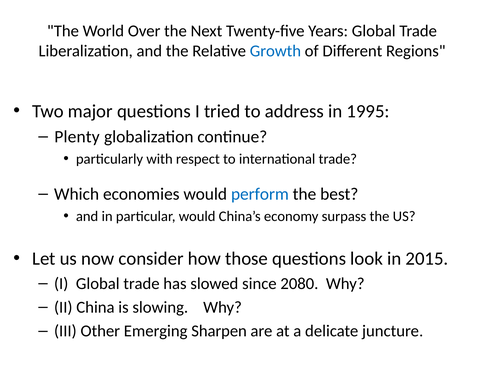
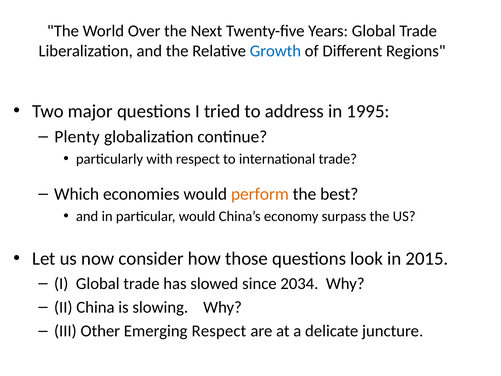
perform colour: blue -> orange
2080: 2080 -> 2034
Emerging Sharpen: Sharpen -> Respect
